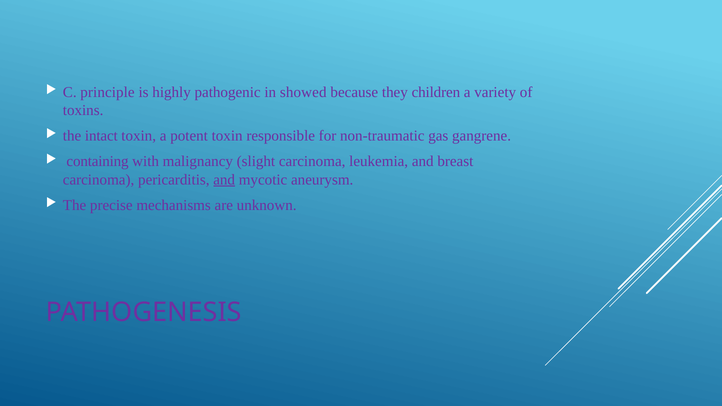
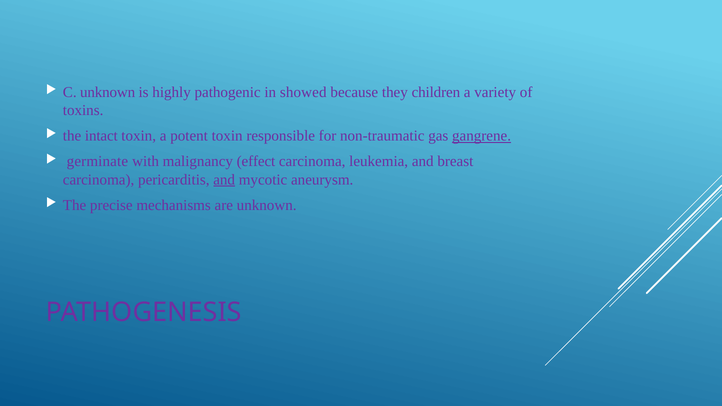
C principle: principle -> unknown
gangrene underline: none -> present
containing: containing -> germinate
slight: slight -> effect
